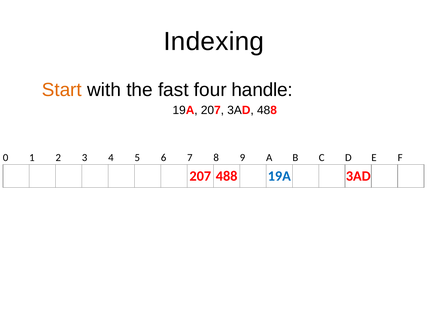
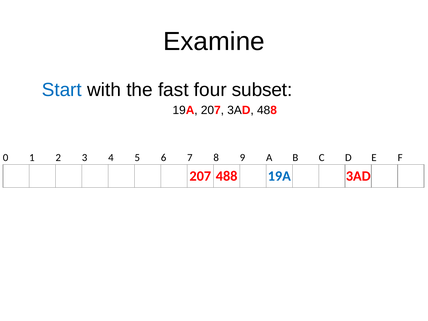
Indexing: Indexing -> Examine
Start colour: orange -> blue
handle: handle -> subset
